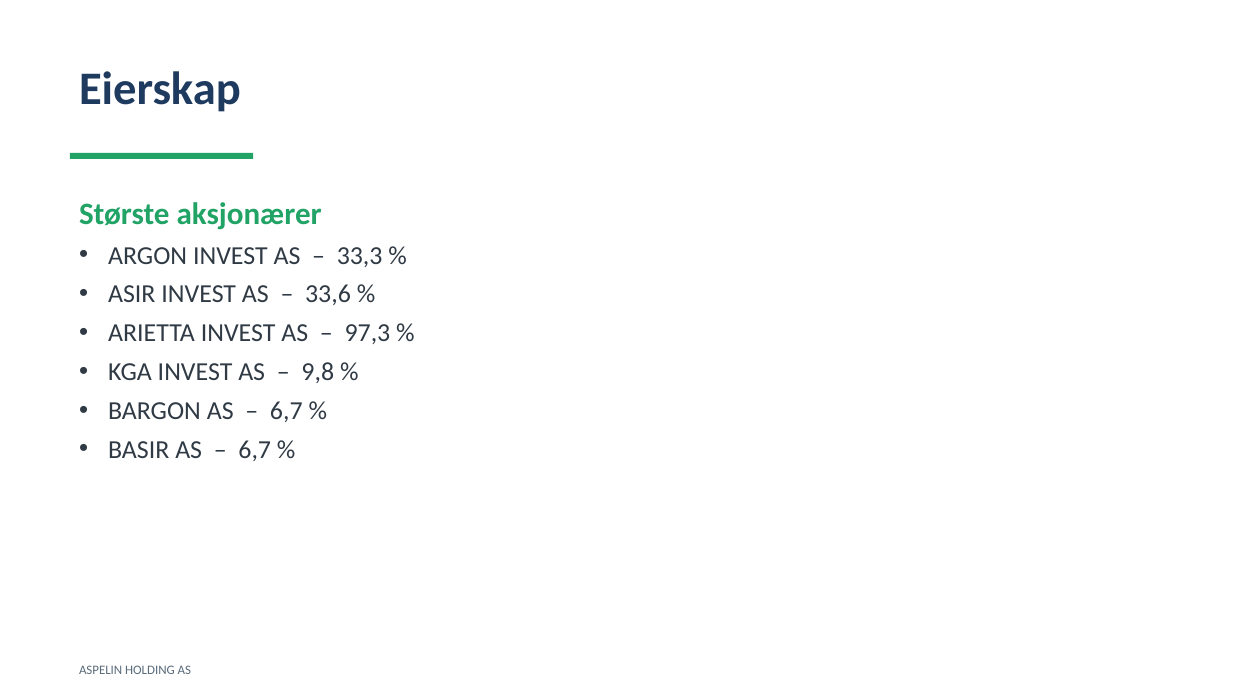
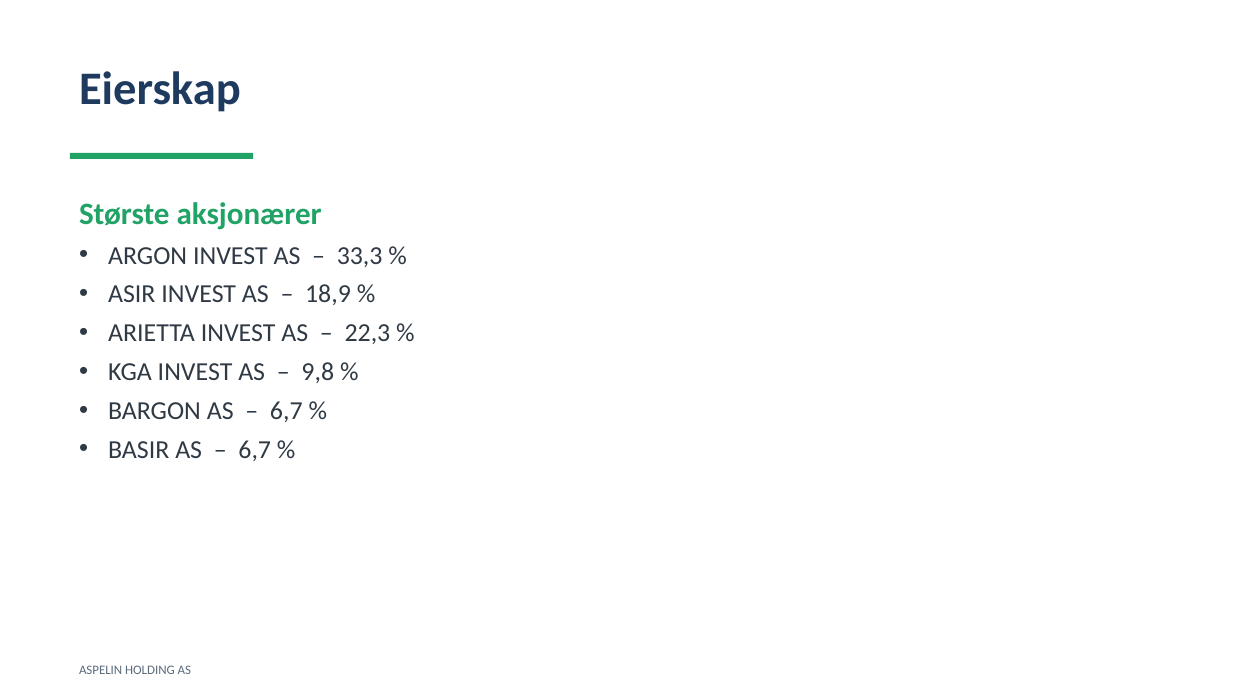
33,6: 33,6 -> 18,9
97,3: 97,3 -> 22,3
